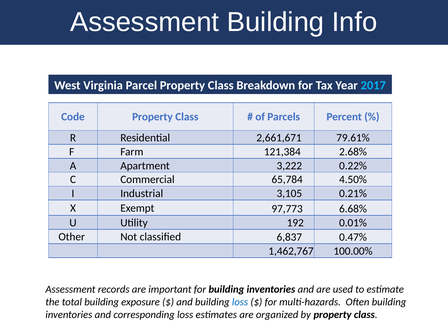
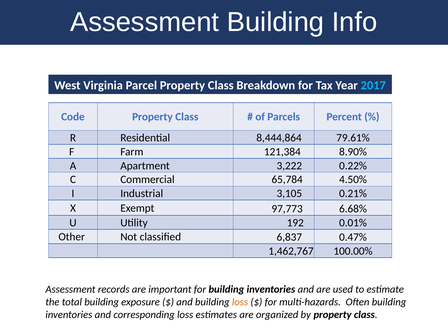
2,661,671: 2,661,671 -> 8,444,864
2.68%: 2.68% -> 8.90%
loss at (240, 302) colour: blue -> orange
